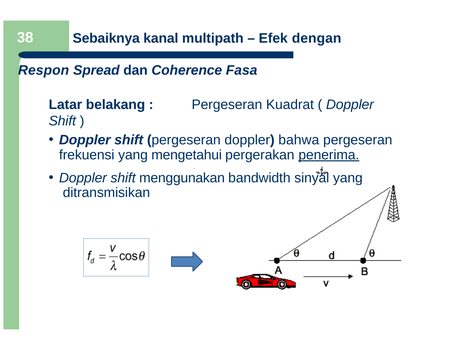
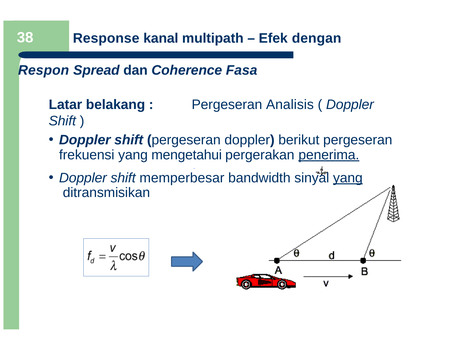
Sebaiknya: Sebaiknya -> Response
Kuadrat: Kuadrat -> Analisis
bahwa: bahwa -> berikut
menggunakan: menggunakan -> memperbesar
yang at (348, 178) underline: none -> present
